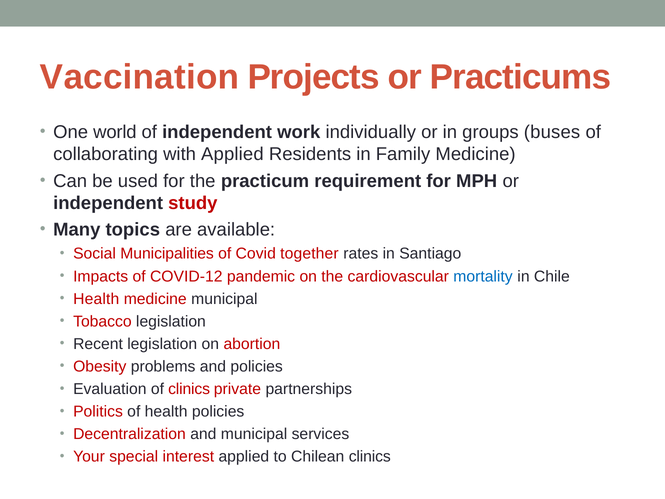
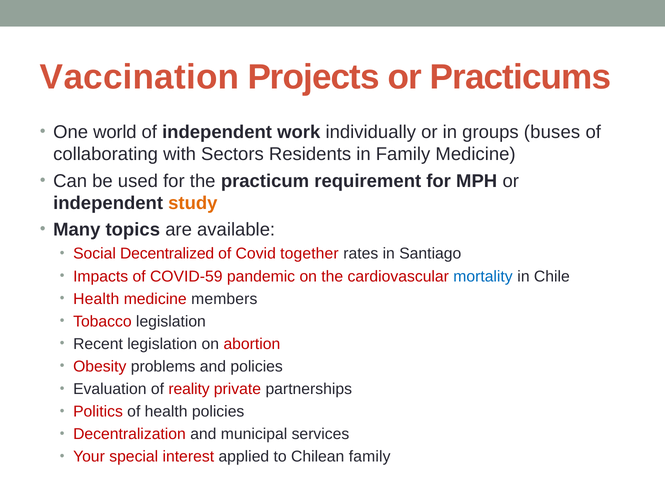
with Applied: Applied -> Sectors
study colour: red -> orange
Municipalities: Municipalities -> Decentralized
COVID-12: COVID-12 -> COVID-59
medicine municipal: municipal -> members
of clinics: clinics -> reality
Chilean clinics: clinics -> family
